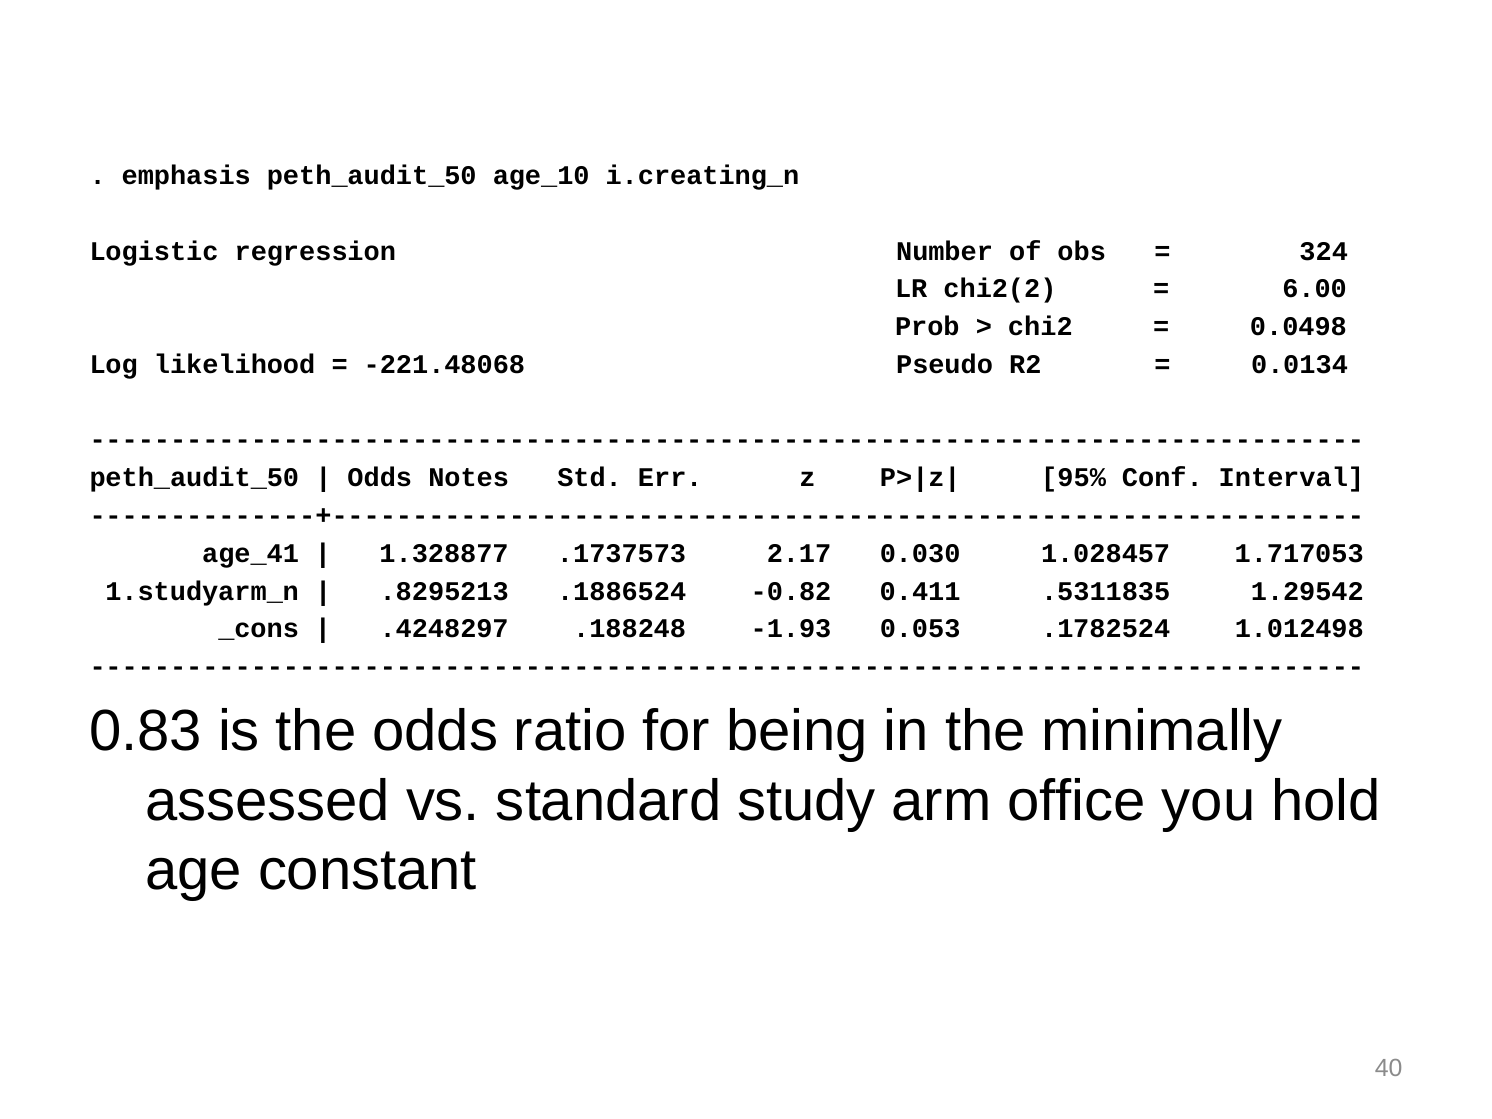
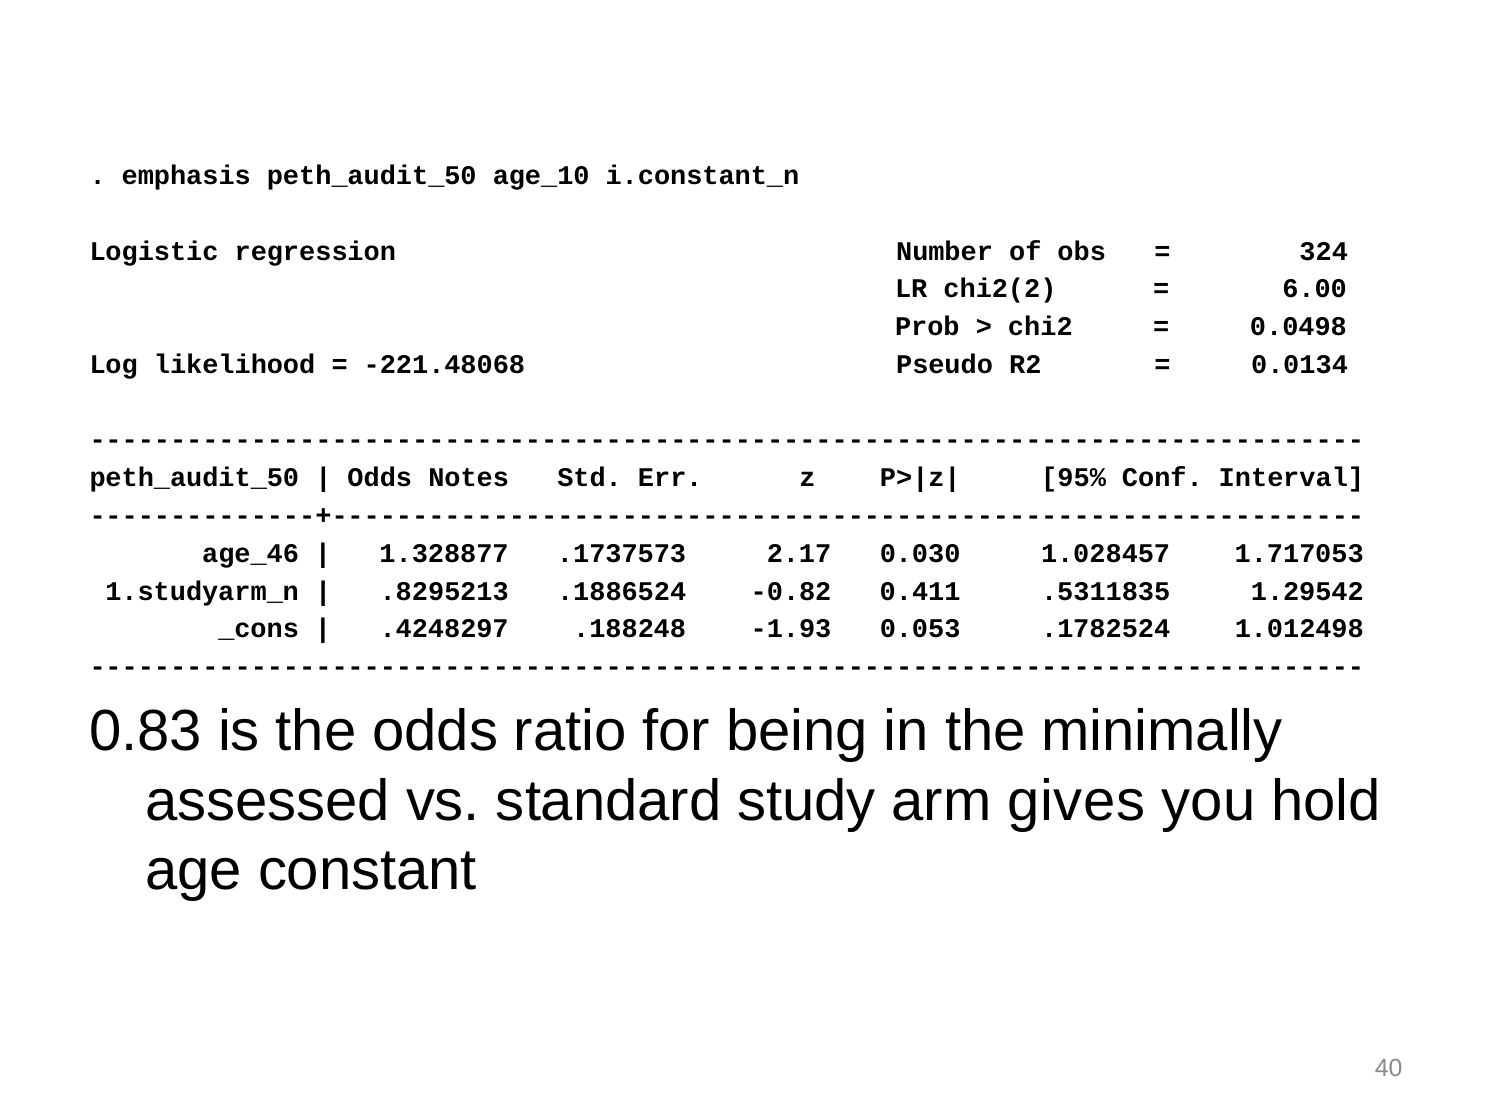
i.creating_n: i.creating_n -> i.constant_n
age_41: age_41 -> age_46
office: office -> gives
